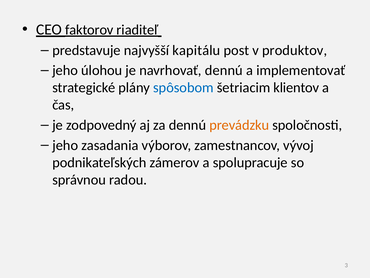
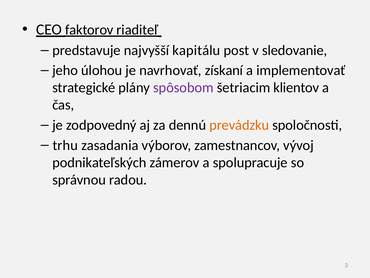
produktov: produktov -> sledovanie
navrhovať dennú: dennú -> získaní
spôsobom colour: blue -> purple
jeho at (65, 145): jeho -> trhu
